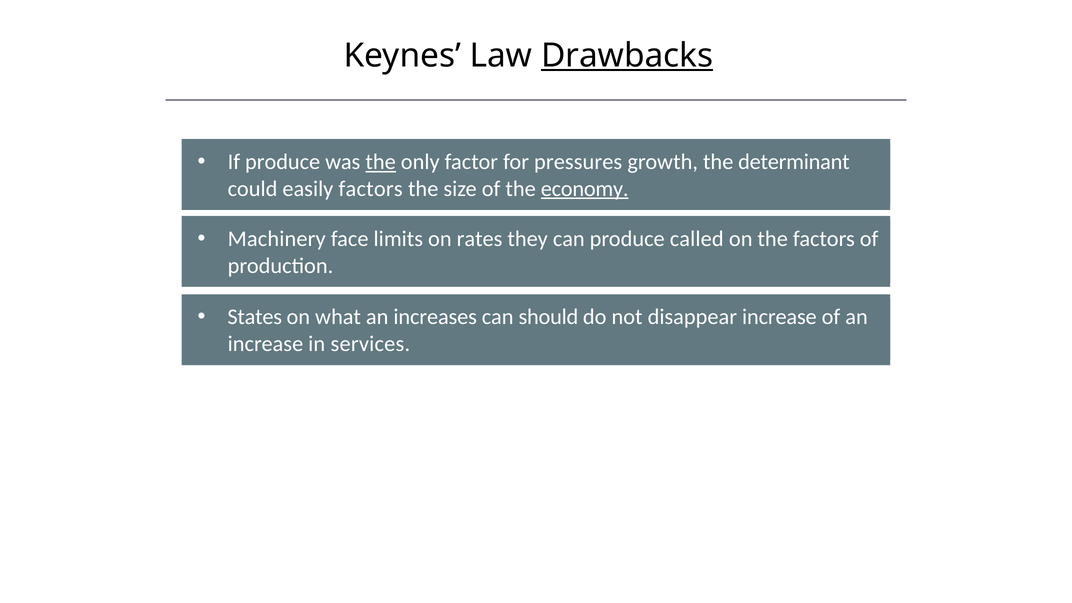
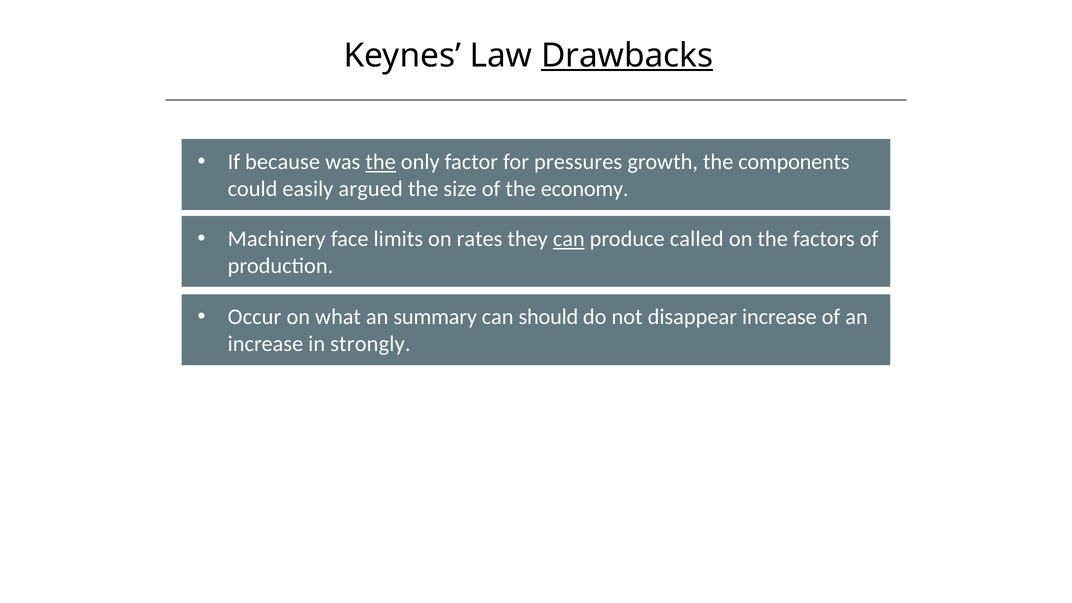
If produce: produce -> because
determinant: determinant -> components
easily factors: factors -> argued
economy underline: present -> none
can at (569, 239) underline: none -> present
States: States -> Occur
increases: increases -> summary
services: services -> strongly
